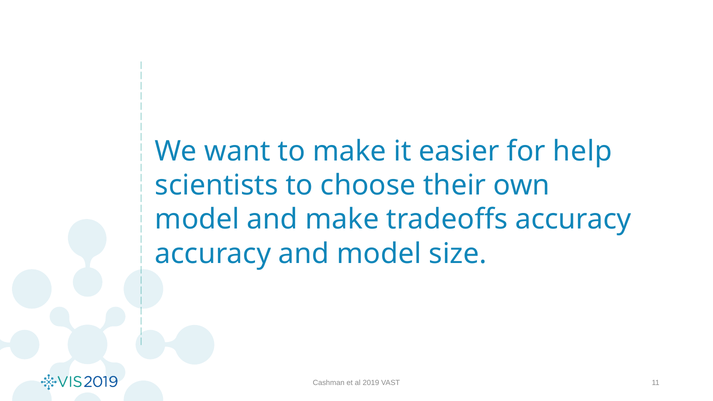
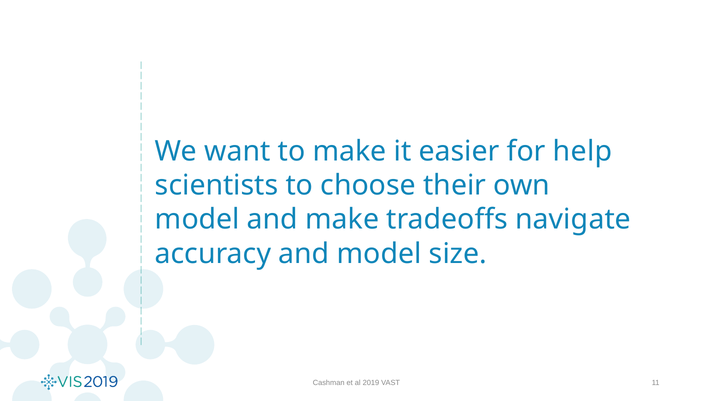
tradeoffs accuracy: accuracy -> navigate
